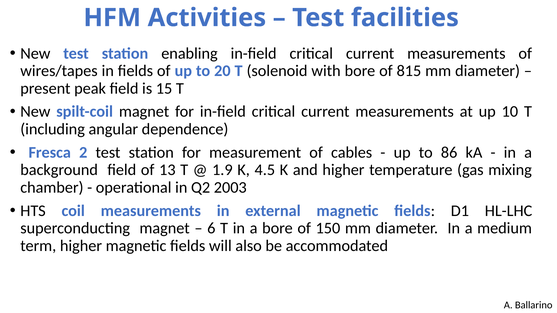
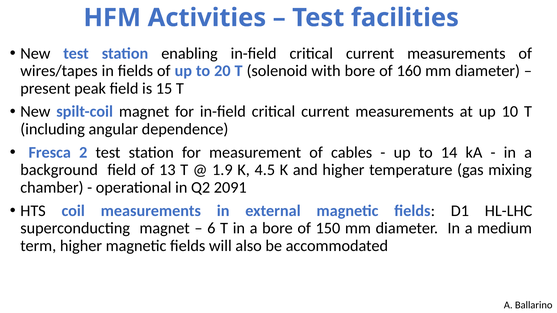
815: 815 -> 160
86: 86 -> 14
2003: 2003 -> 2091
